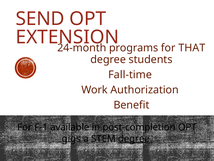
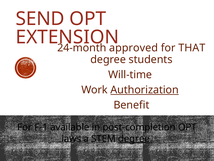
programs: programs -> approved
Fall-time: Fall-time -> Will-time
Authorization underline: none -> present
gigs: gigs -> laws
